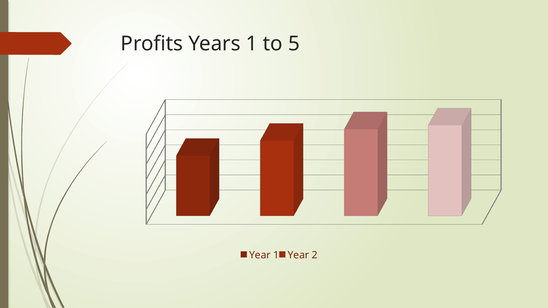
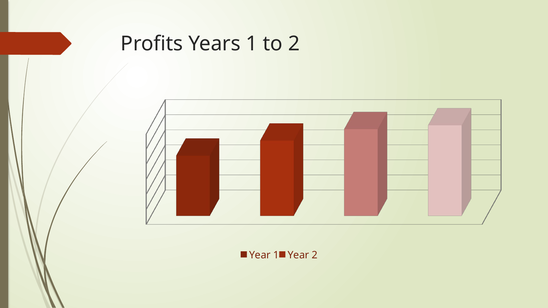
to 5: 5 -> 2
